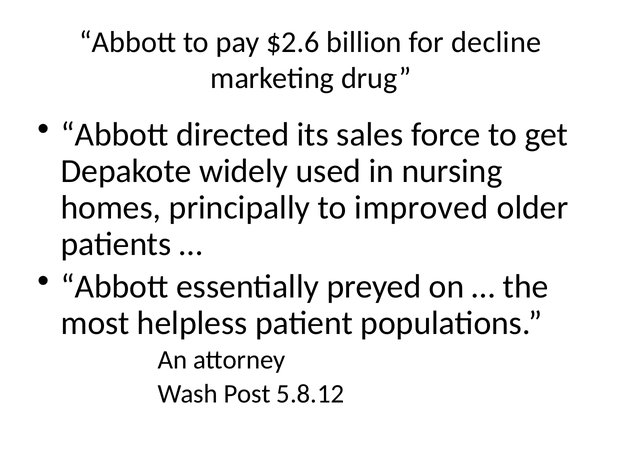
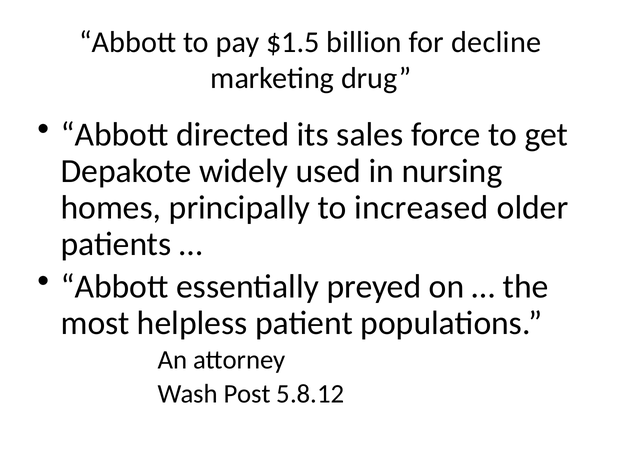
$2.6: $2.6 -> $1.5
improved: improved -> increased
